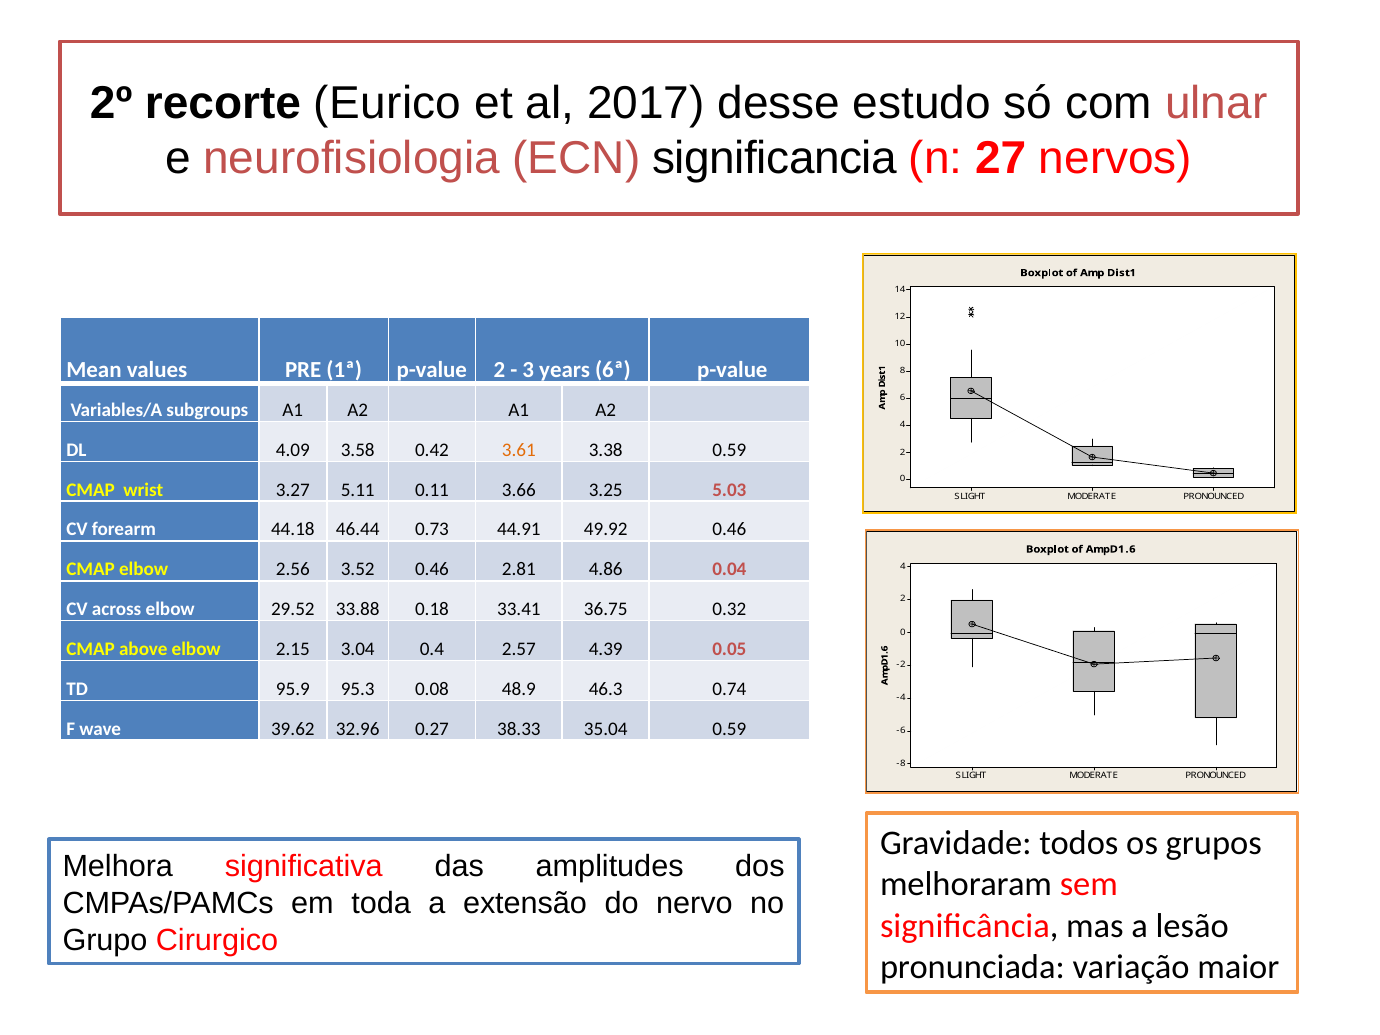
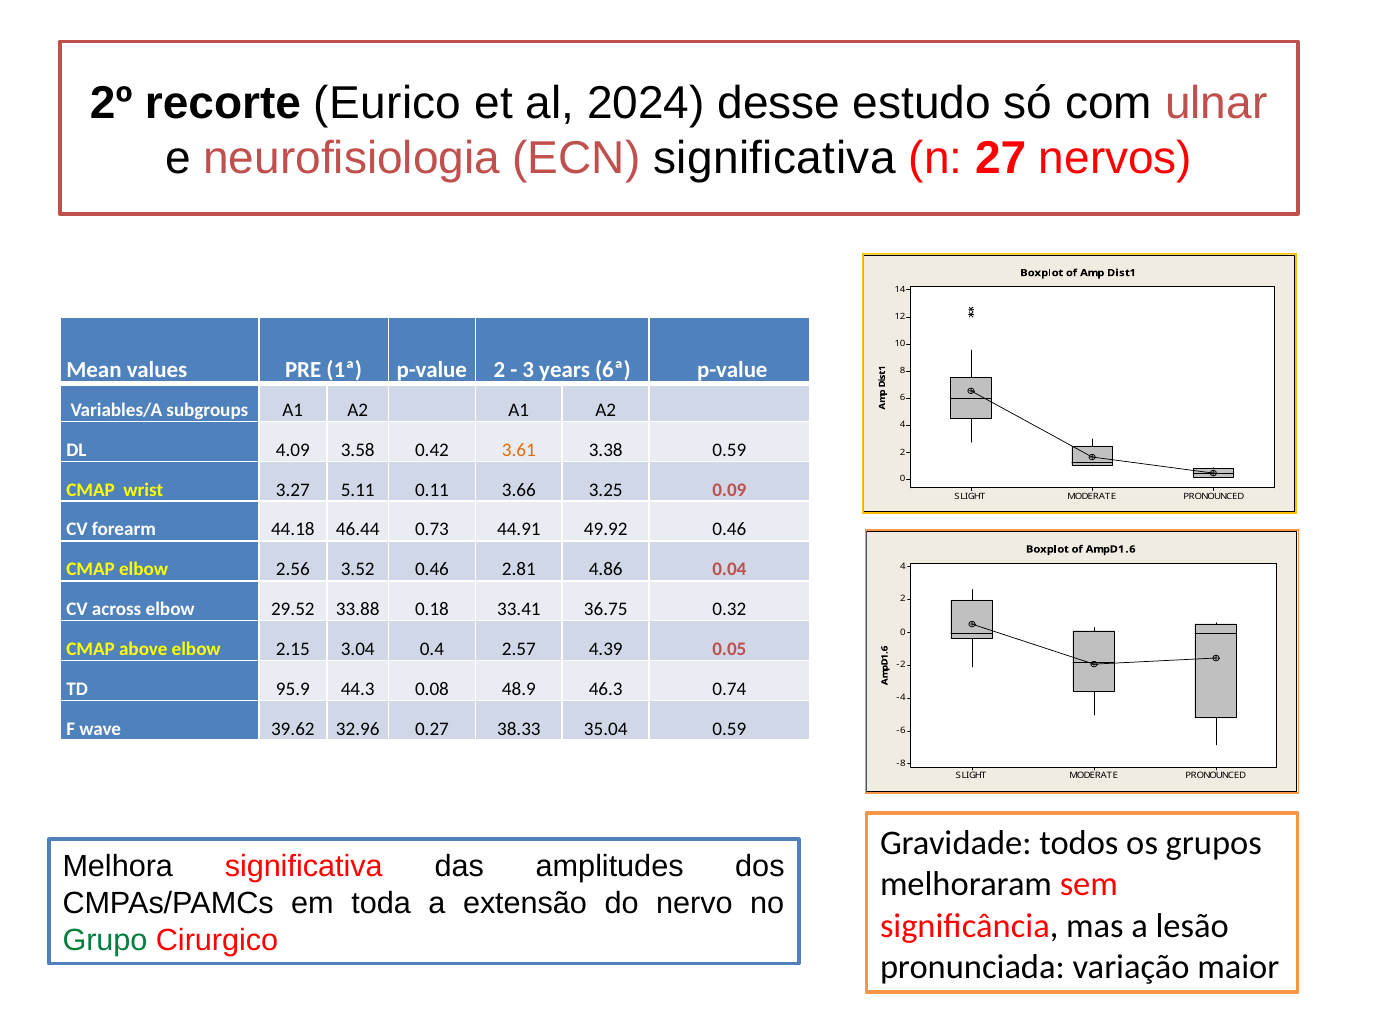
2017: 2017 -> 2024
ECN significancia: significancia -> significativa
5.03: 5.03 -> 0.09
95.3: 95.3 -> 44.3
Grupo colour: black -> green
